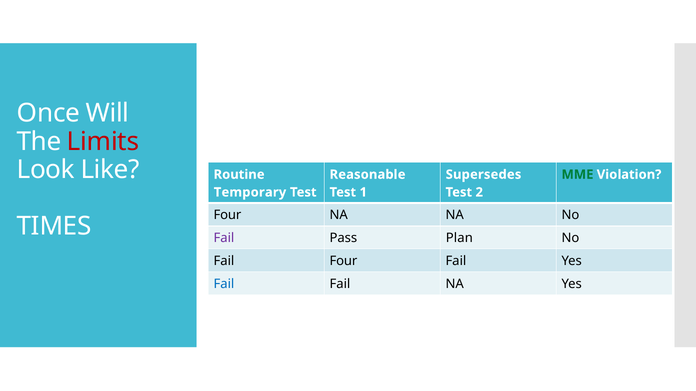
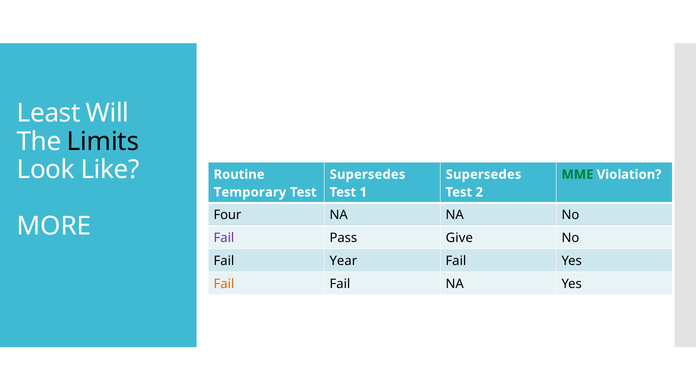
Once: Once -> Least
Limits colour: red -> black
Reasonable at (368, 175): Reasonable -> Supersedes
TIMES: TIMES -> MORE
Plan: Plan -> Give
Fail Four: Four -> Year
Fail at (224, 284) colour: blue -> orange
